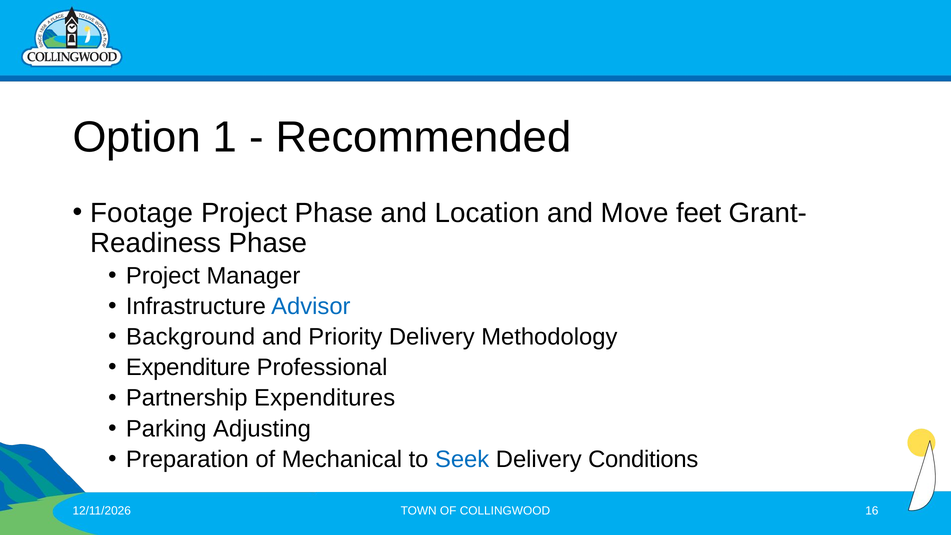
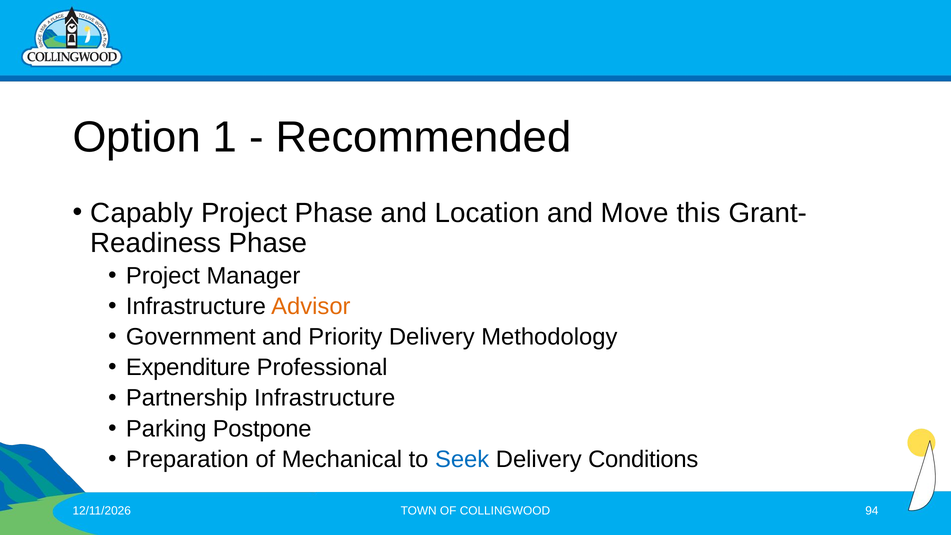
Footage: Footage -> Capably
feet: feet -> this
Advisor colour: blue -> orange
Background: Background -> Government
Partnership Expenditures: Expenditures -> Infrastructure
Adjusting: Adjusting -> Postpone
16: 16 -> 94
